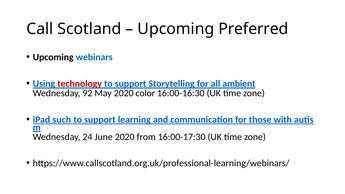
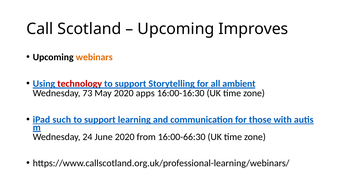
Preferred: Preferred -> Improves
webinars colour: blue -> orange
92: 92 -> 73
color: color -> apps
16:00-17:30: 16:00-17:30 -> 16:00-66:30
